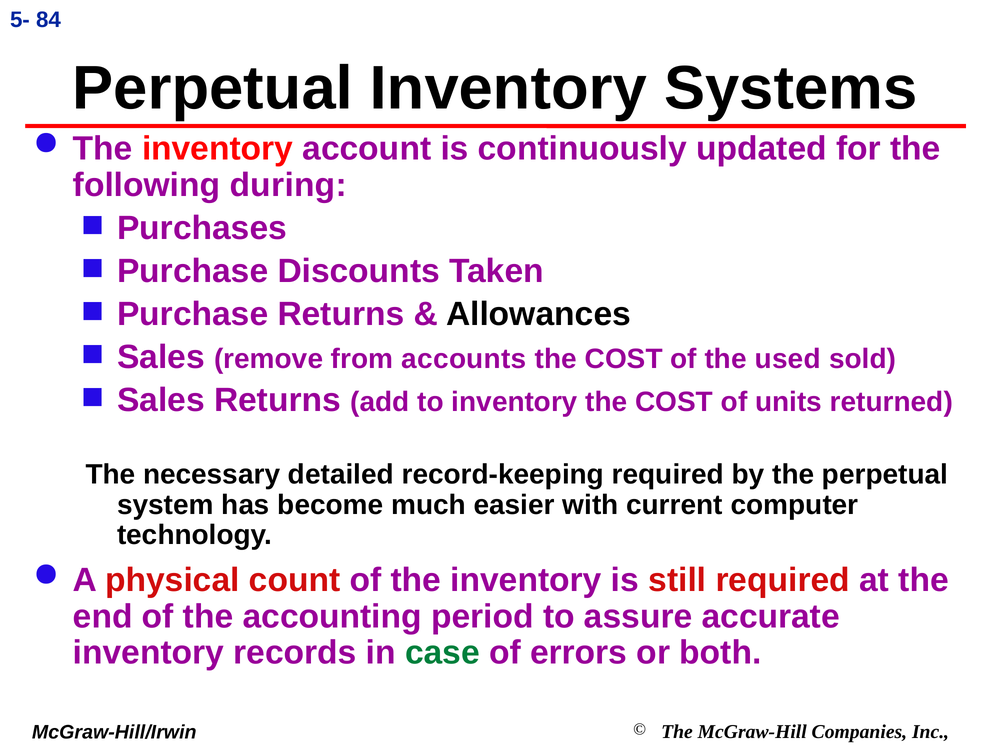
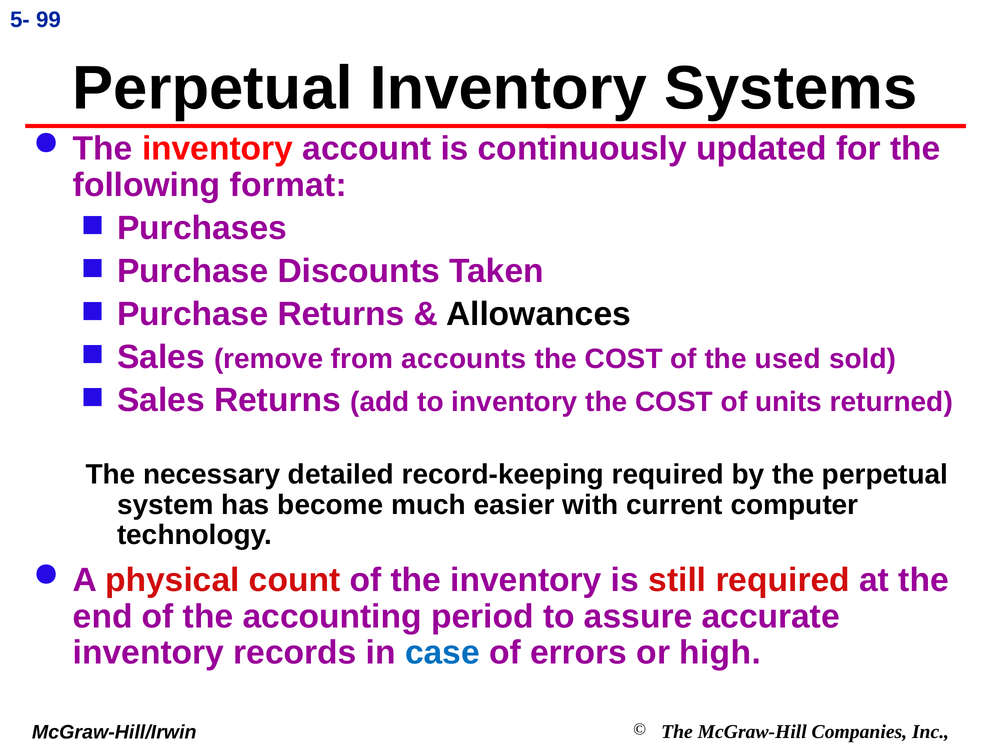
84: 84 -> 99
during: during -> format
case colour: green -> blue
both: both -> high
